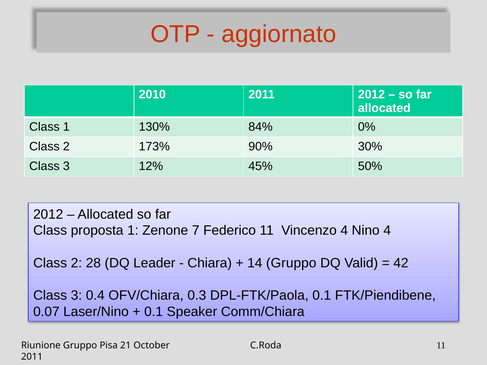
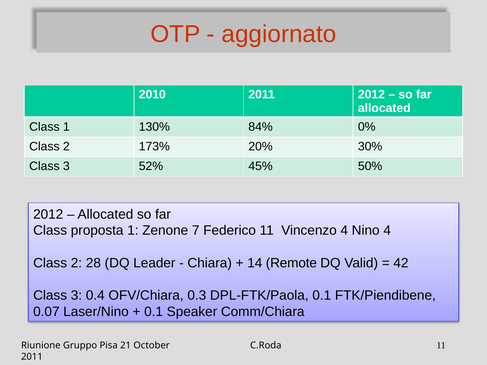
90%: 90% -> 20%
12%: 12% -> 52%
14 Gruppo: Gruppo -> Remote
